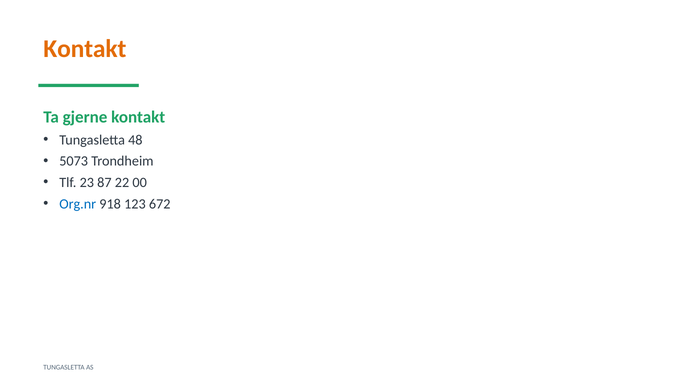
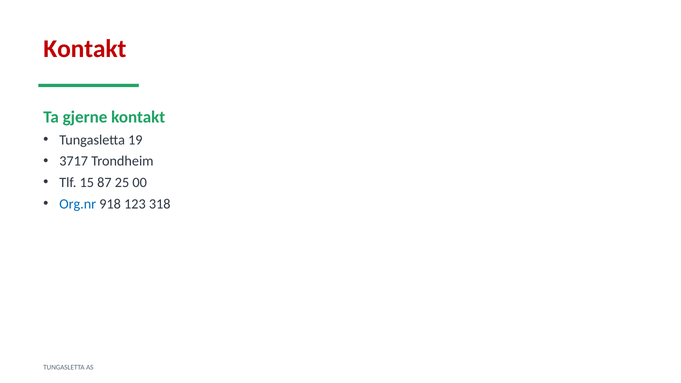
Kontakt at (85, 49) colour: orange -> red
48: 48 -> 19
5073: 5073 -> 3717
23: 23 -> 15
22: 22 -> 25
672: 672 -> 318
